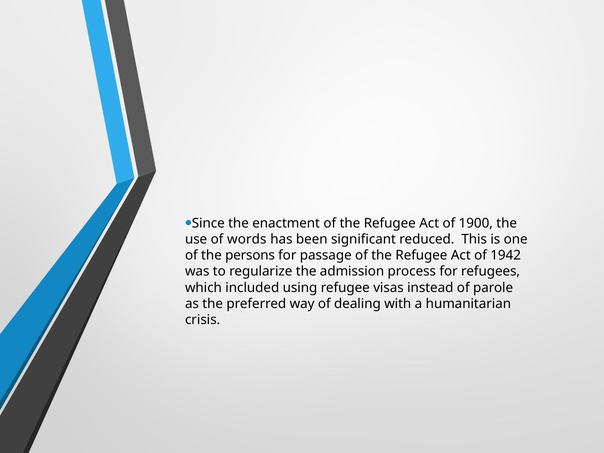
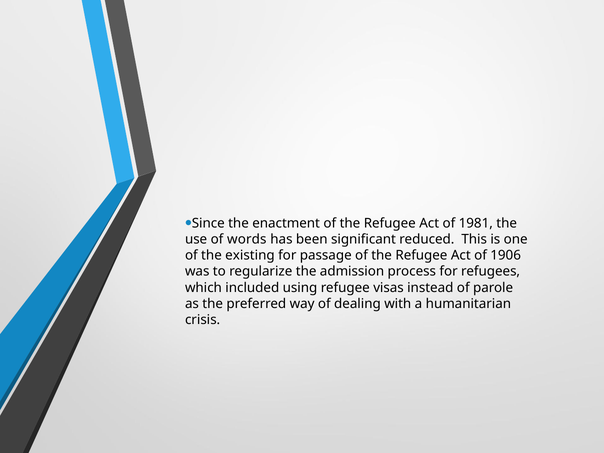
1900: 1900 -> 1981
persons: persons -> existing
1942: 1942 -> 1906
